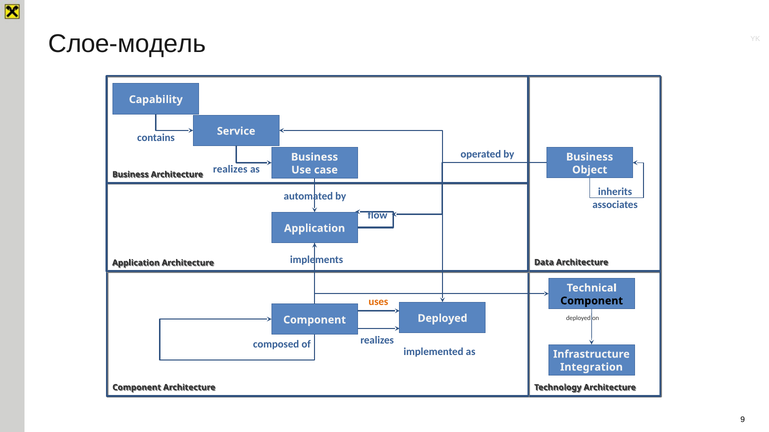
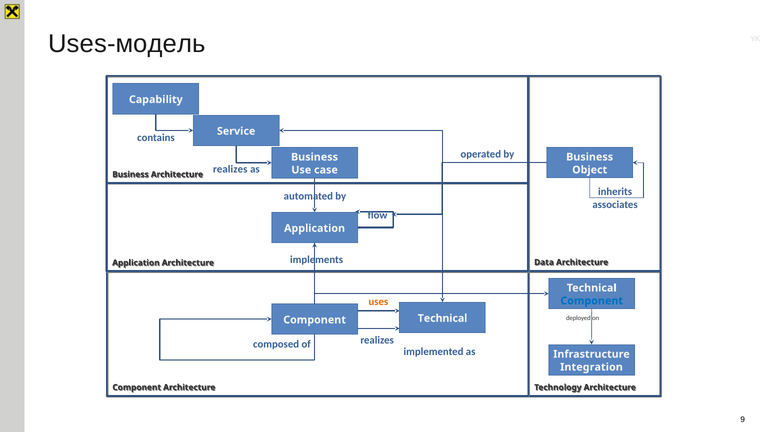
Слое-модель: Слое-модель -> Uses-модель
Component at (592, 301) colour: black -> blue
Deployed at (443, 319): Deployed -> Technical
